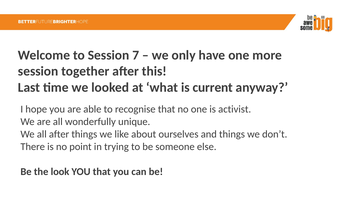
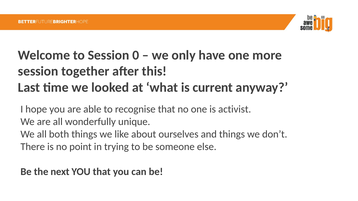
7: 7 -> 0
all after: after -> both
look: look -> next
